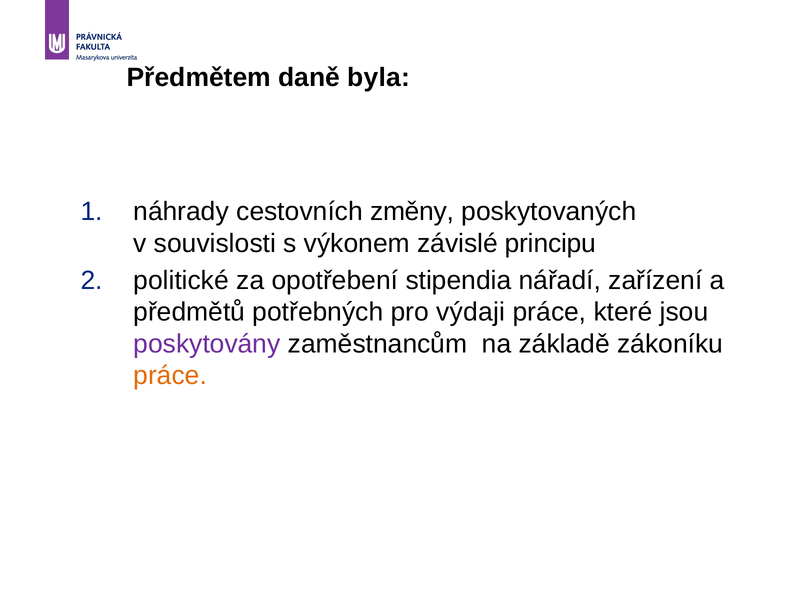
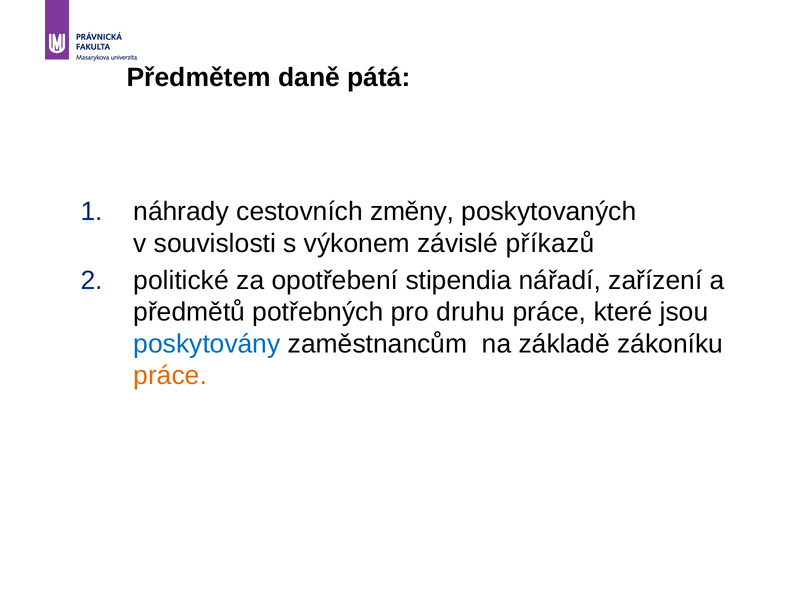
byla: byla -> pátá
principu: principu -> příkazů
výdaji: výdaji -> druhu
poskytovány colour: purple -> blue
